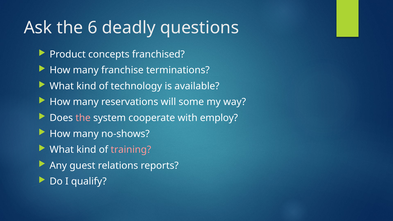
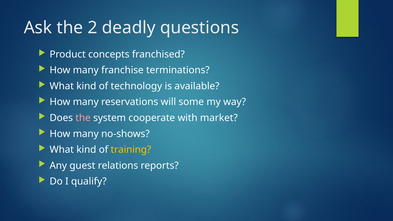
6: 6 -> 2
employ: employ -> market
training colour: pink -> yellow
